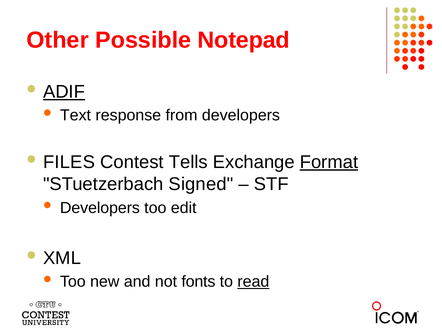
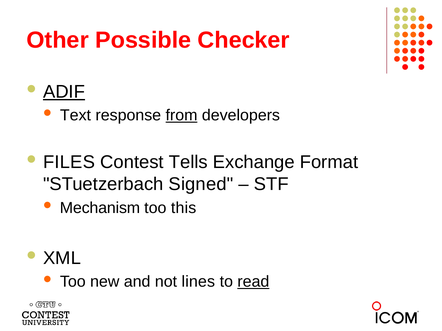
Notepad: Notepad -> Checker
from underline: none -> present
Format underline: present -> none
Developers at (100, 208): Developers -> Mechanism
edit: edit -> this
fonts: fonts -> lines
